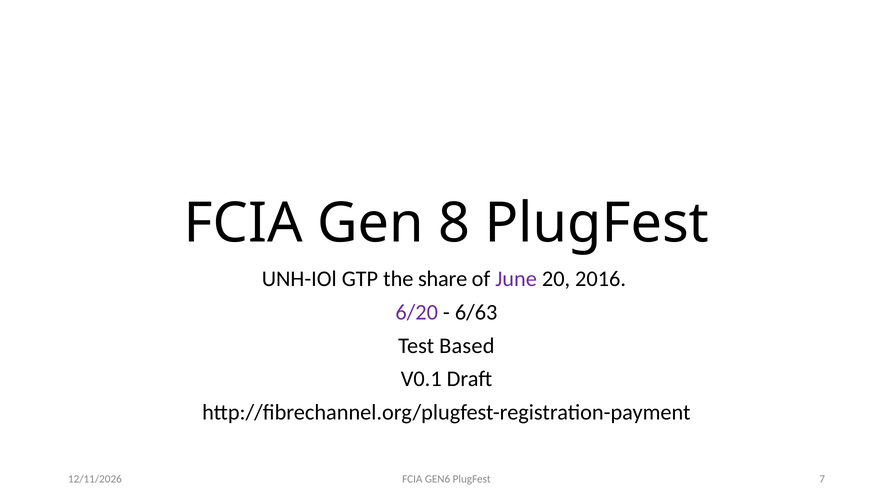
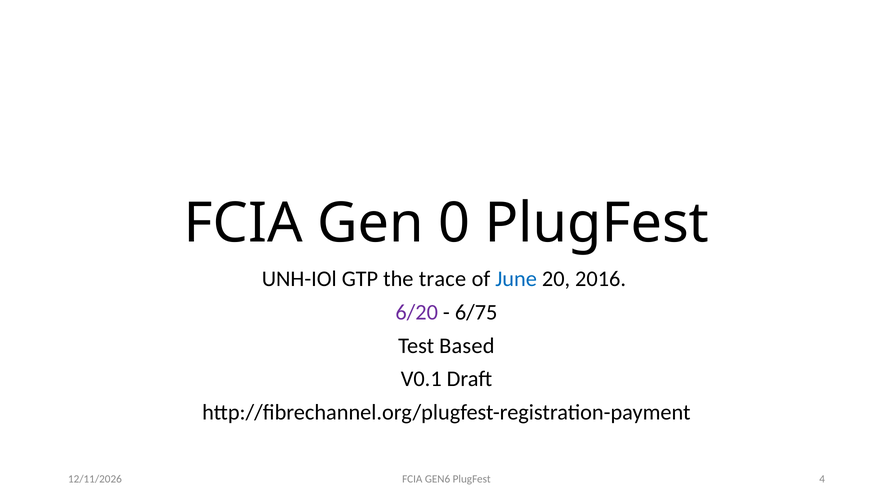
8: 8 -> 0
share: share -> trace
June colour: purple -> blue
6/63: 6/63 -> 6/75
7: 7 -> 4
